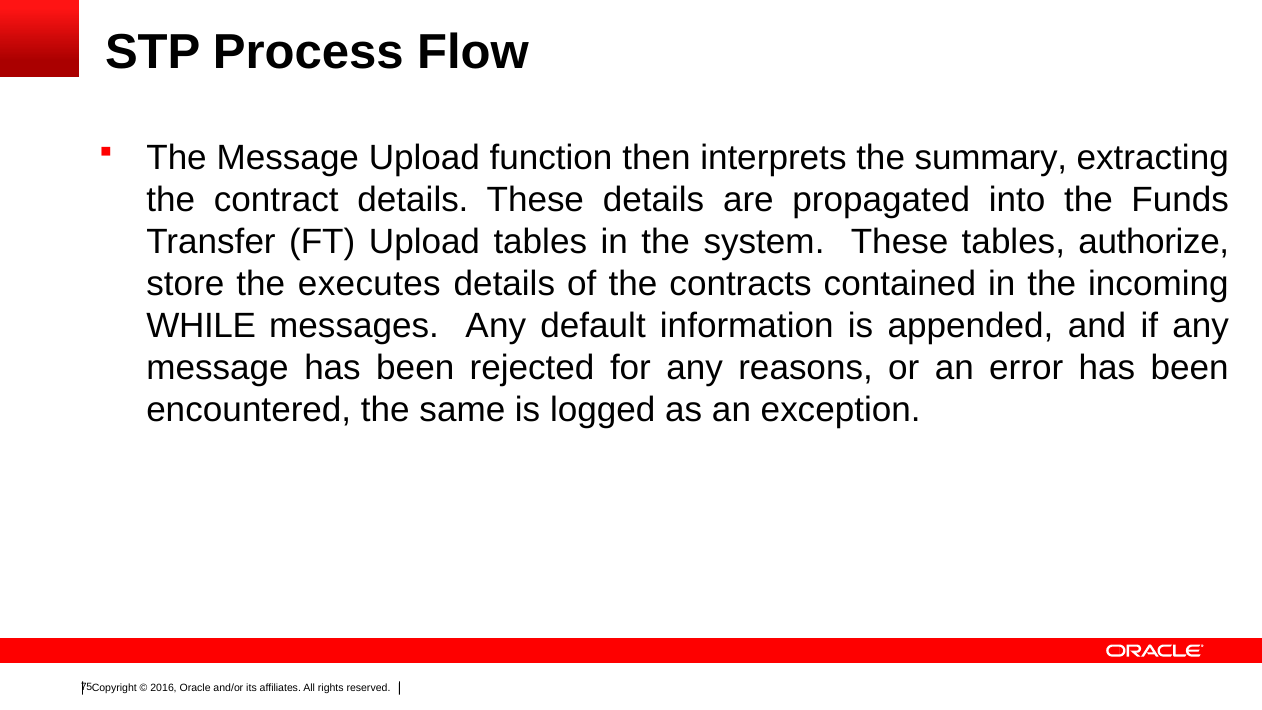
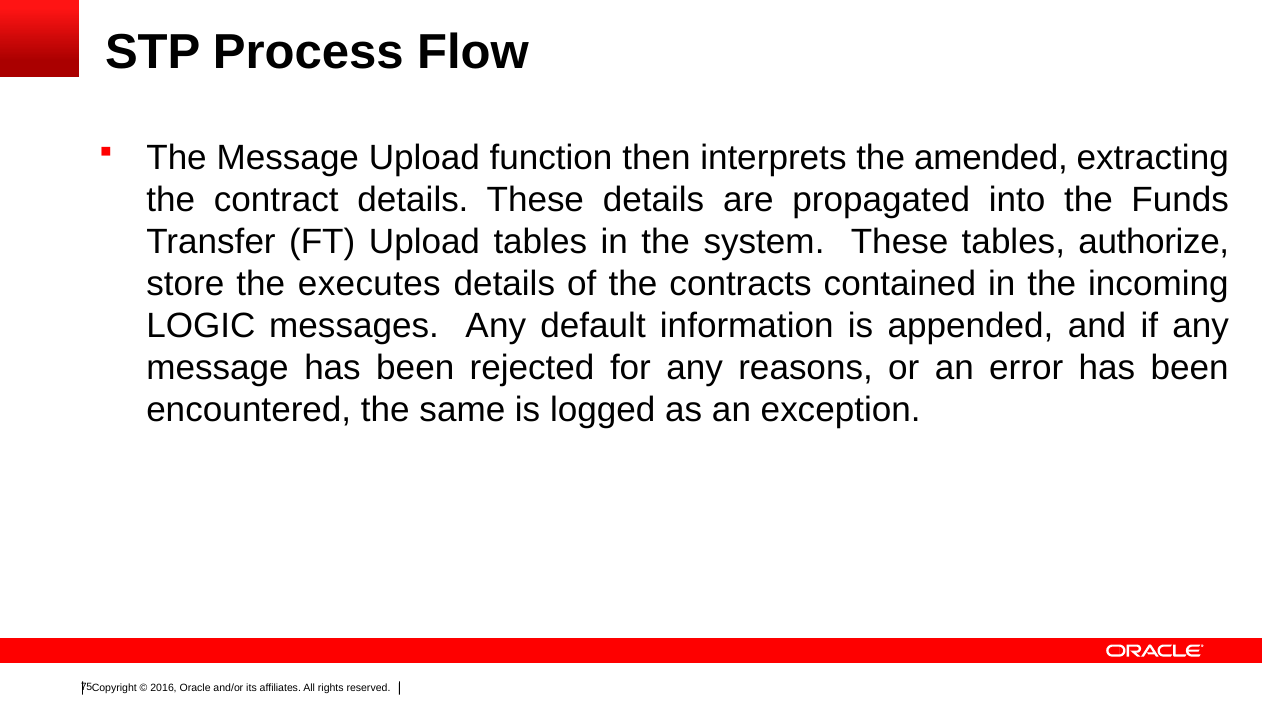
summary: summary -> amended
WHILE: WHILE -> LOGIC
